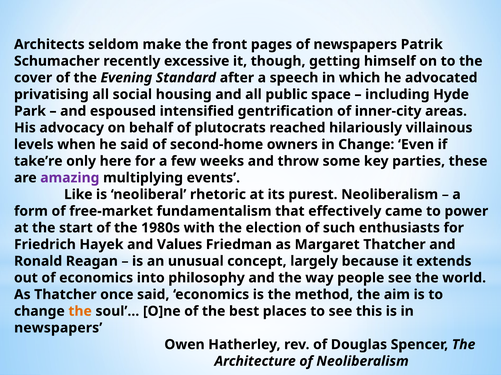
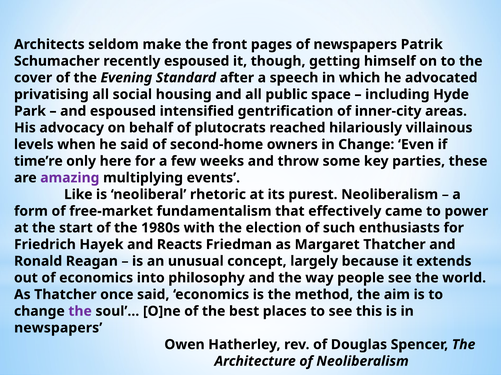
recently excessive: excessive -> espoused
take’re: take’re -> time’re
Values: Values -> Reacts
the at (80, 312) colour: orange -> purple
